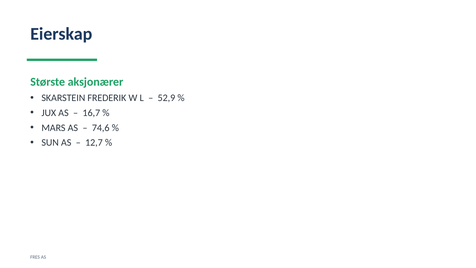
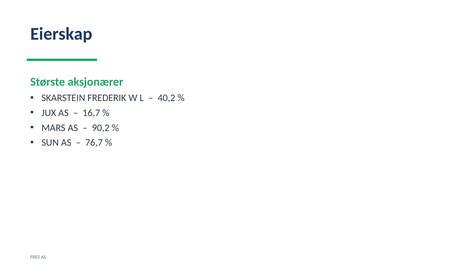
52,9: 52,9 -> 40,2
74,6: 74,6 -> 90,2
12,7: 12,7 -> 76,7
